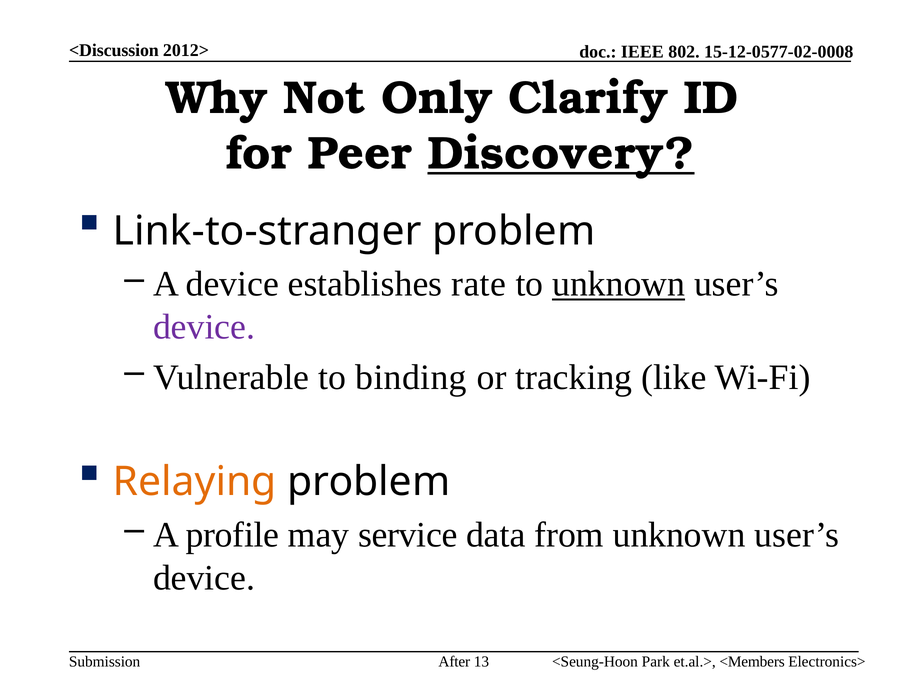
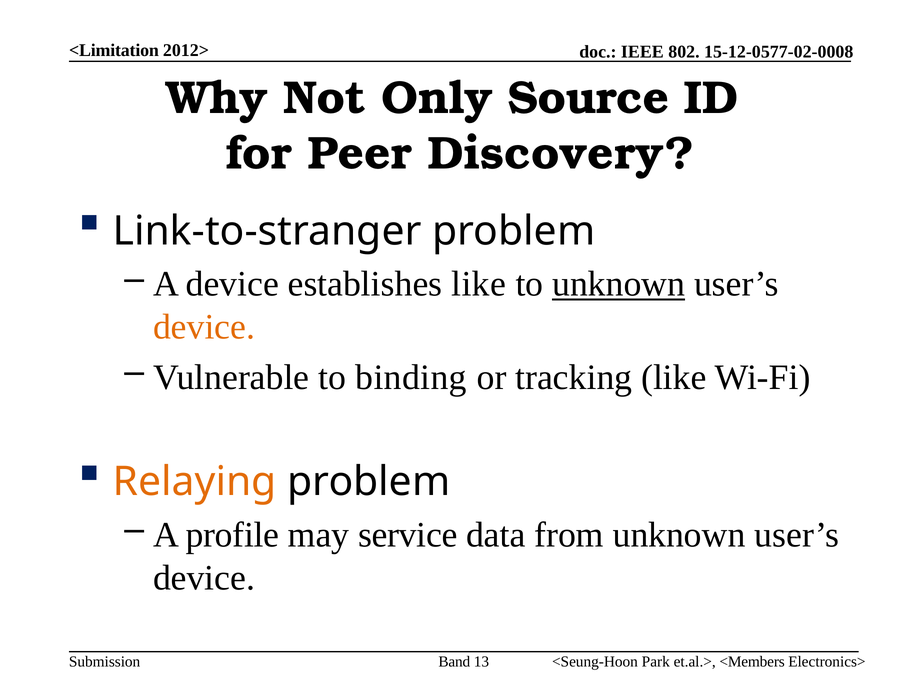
<Discussion: <Discussion -> <Limitation
Clarify: Clarify -> Source
Discovery underline: present -> none
establishes rate: rate -> like
device at (204, 327) colour: purple -> orange
After: After -> Band
